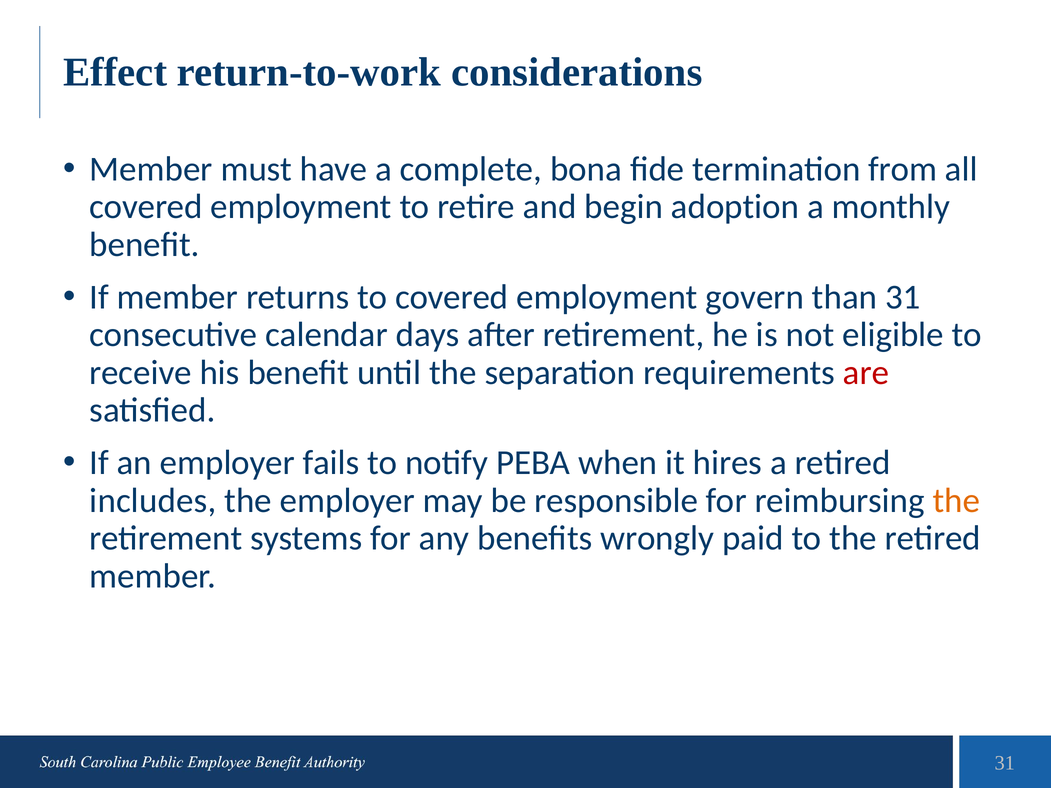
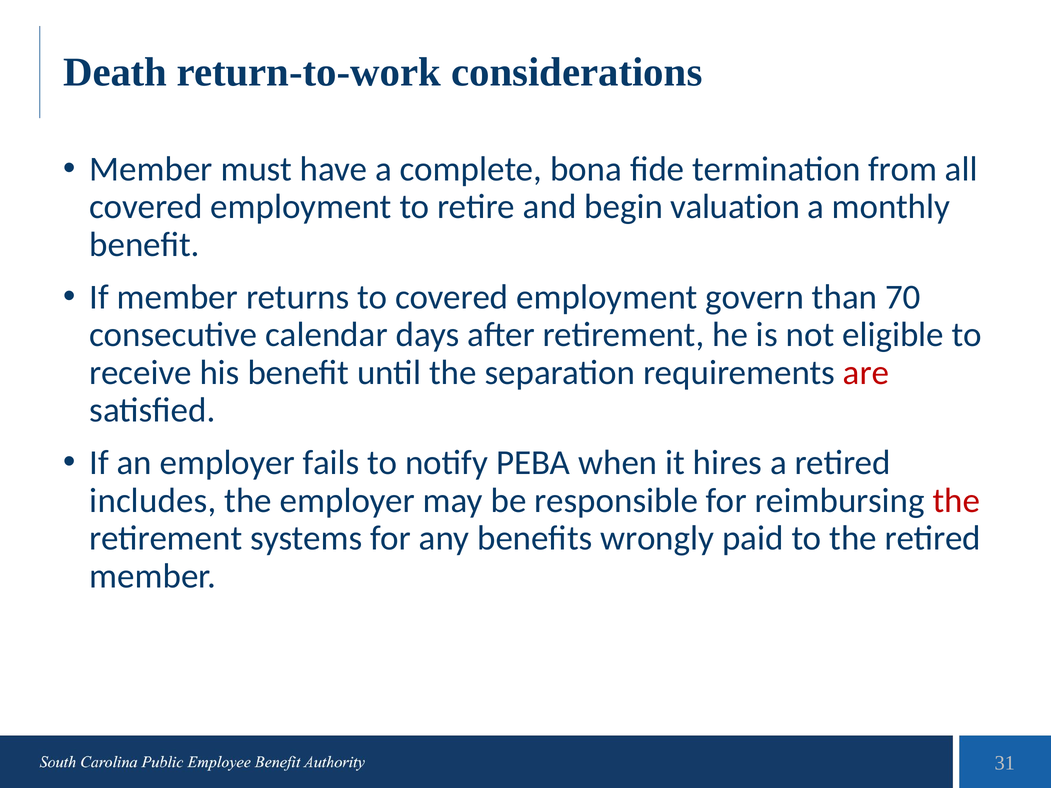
Effect: Effect -> Death
adoption: adoption -> valuation
than 31: 31 -> 70
the at (956, 501) colour: orange -> red
